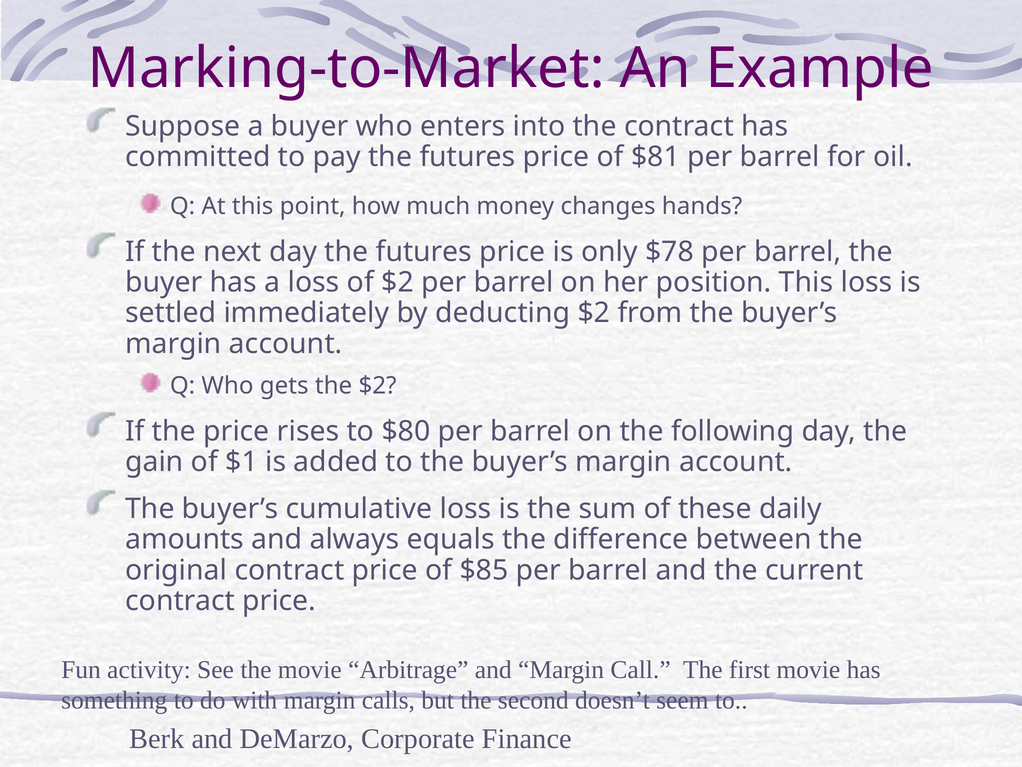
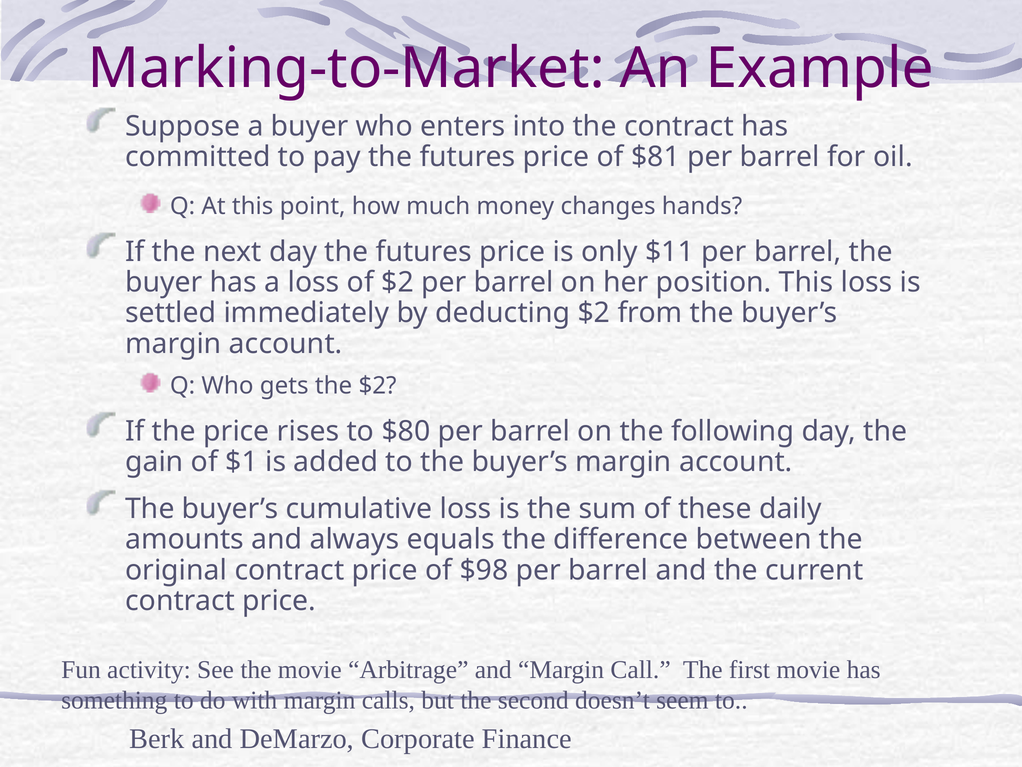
$78: $78 -> $11
$85: $85 -> $98
